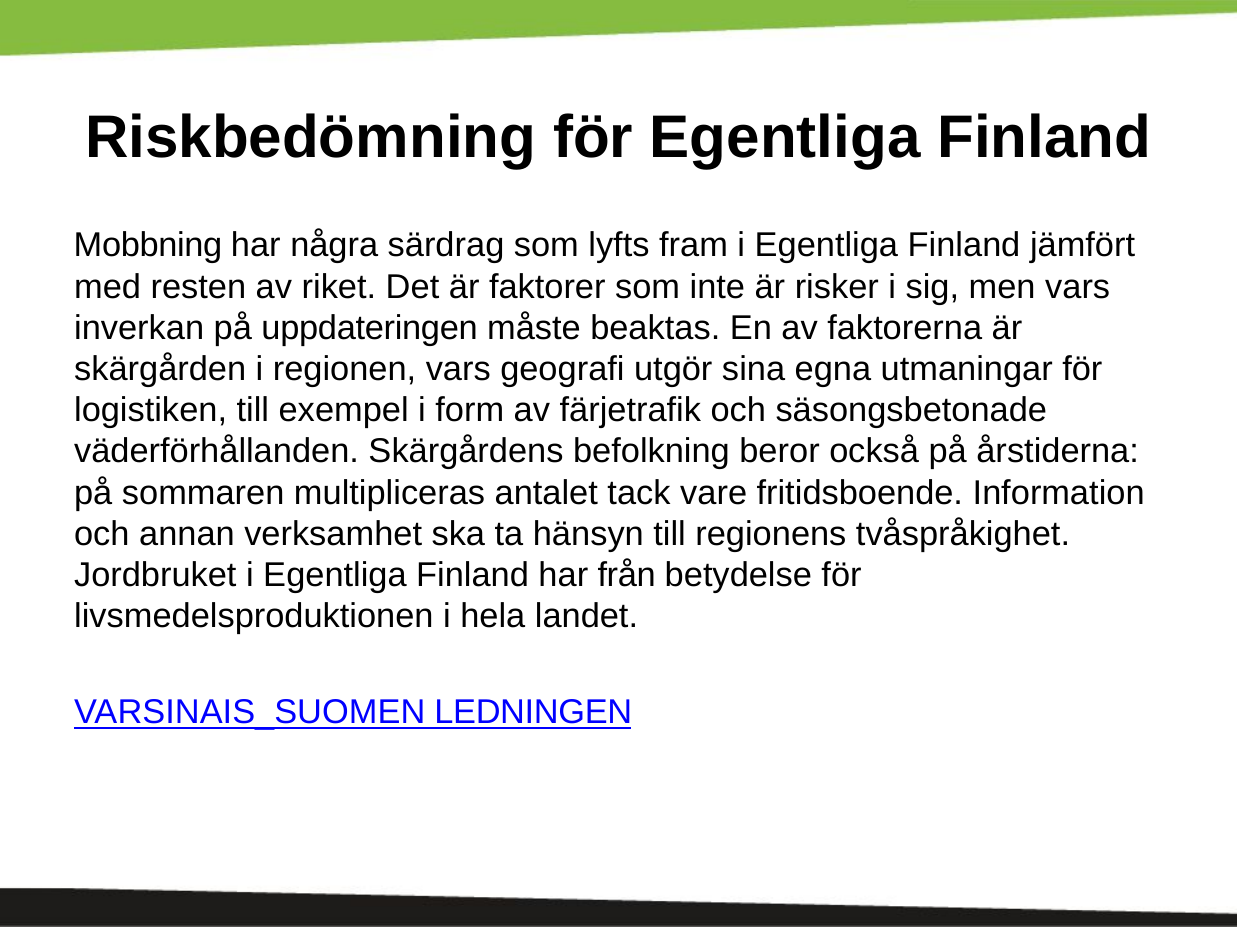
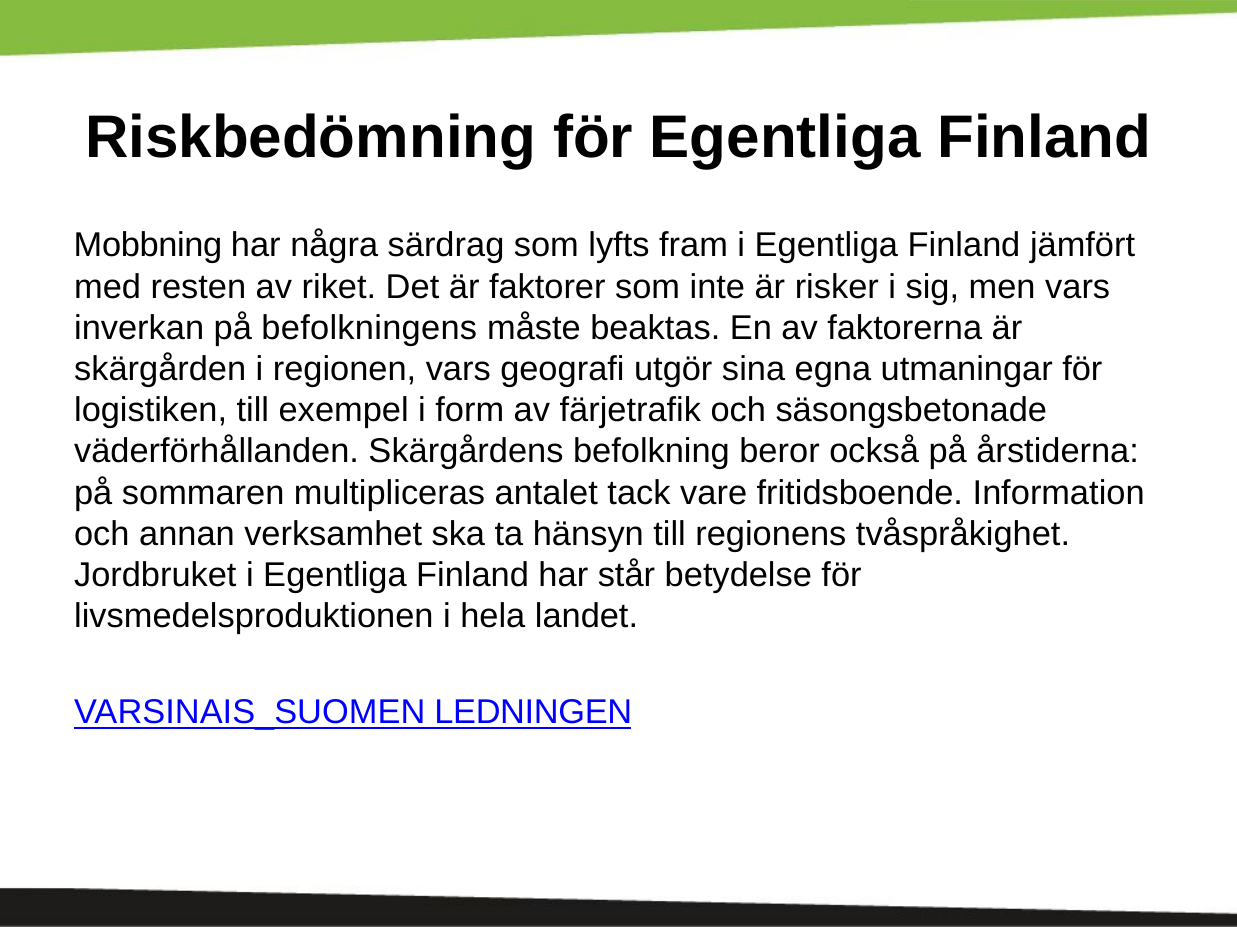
uppdateringen: uppdateringen -> befolkningens
från: från -> står
